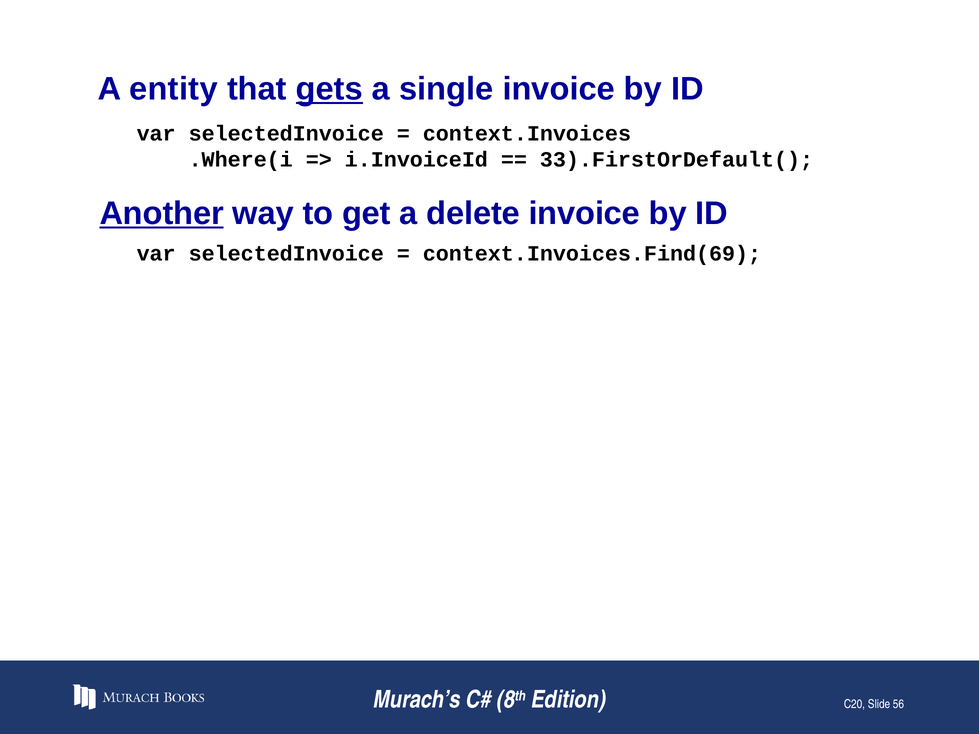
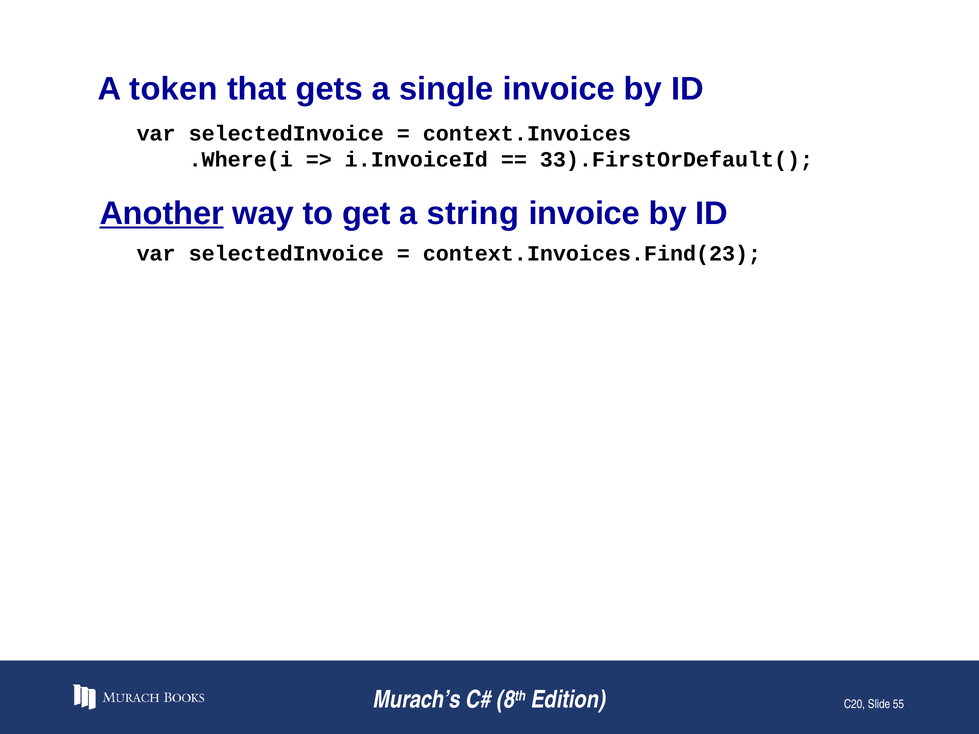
entity: entity -> token
gets underline: present -> none
delete: delete -> string
context.Invoices.Find(69: context.Invoices.Find(69 -> context.Invoices.Find(23
56: 56 -> 55
